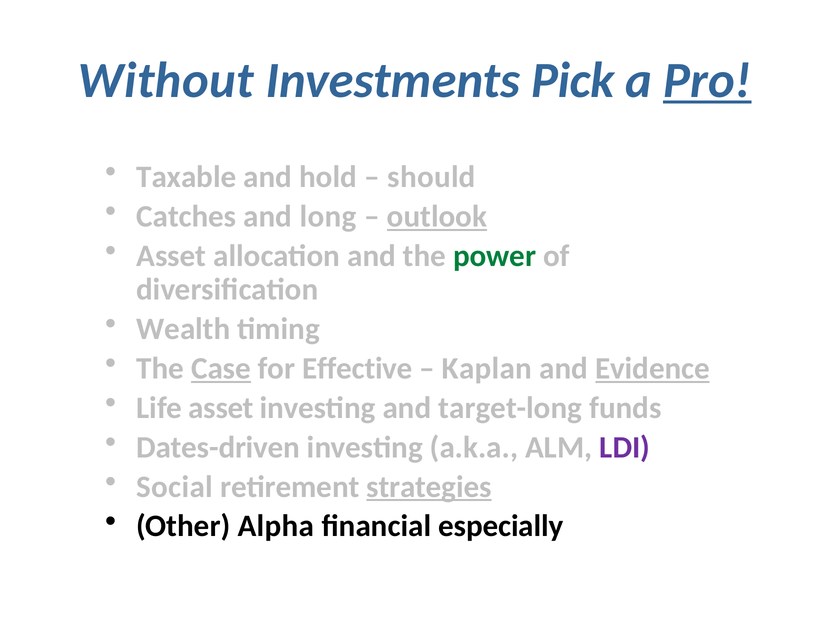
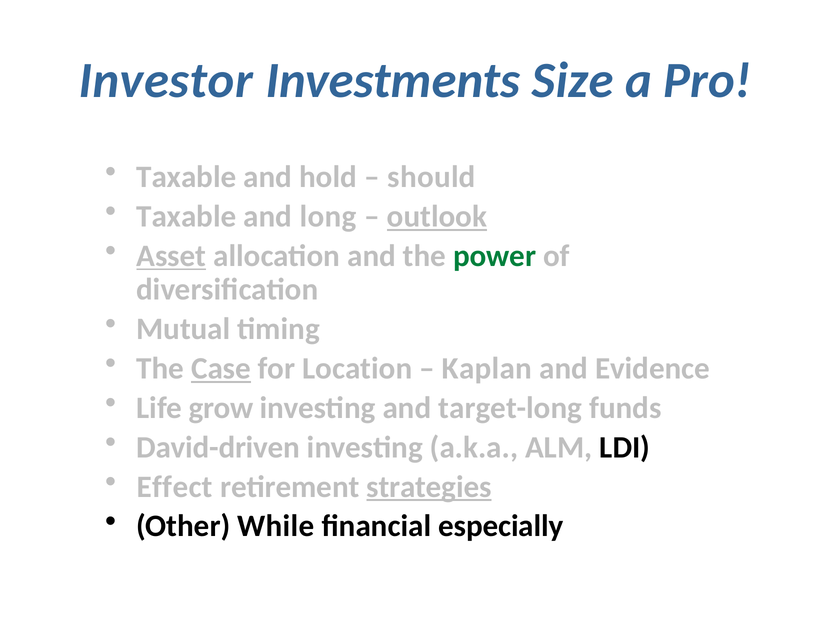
Without: Without -> Investor
Pick: Pick -> Size
Pro underline: present -> none
Catches at (186, 217): Catches -> Taxable
Asset at (171, 256) underline: none -> present
Wealth: Wealth -> Mutual
Effective: Effective -> Location
Evidence underline: present -> none
Life asset: asset -> grow
Dates-driven: Dates-driven -> David-driven
LDI colour: purple -> black
Social: Social -> Effect
Alpha: Alpha -> While
